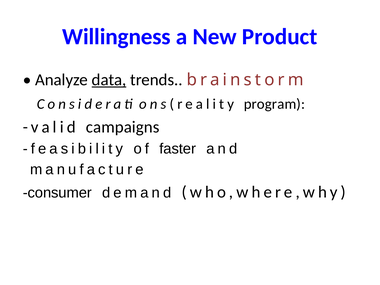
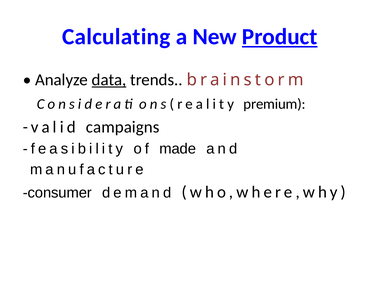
Willingness: Willingness -> Calculating
Product underline: none -> present
program: program -> premium
faster: faster -> made
